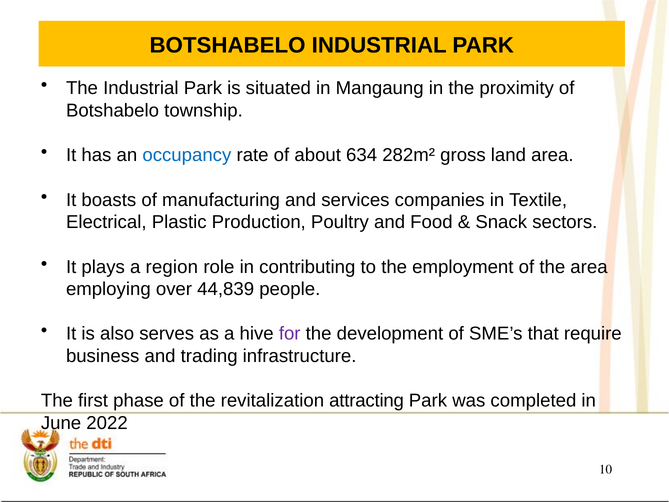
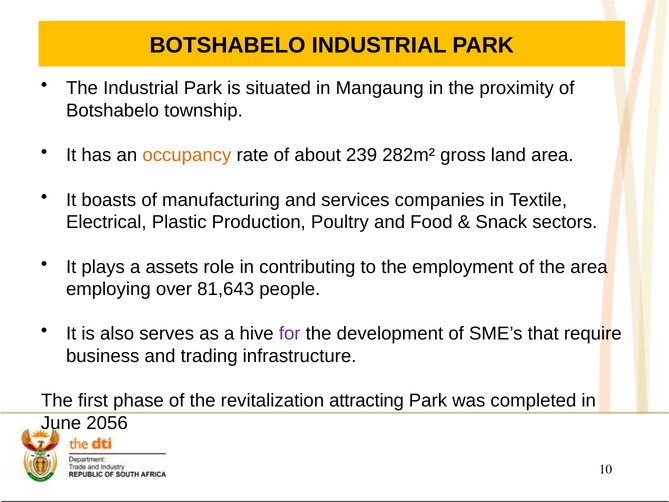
occupancy colour: blue -> orange
634: 634 -> 239
region: region -> assets
44,839: 44,839 -> 81,643
2022: 2022 -> 2056
